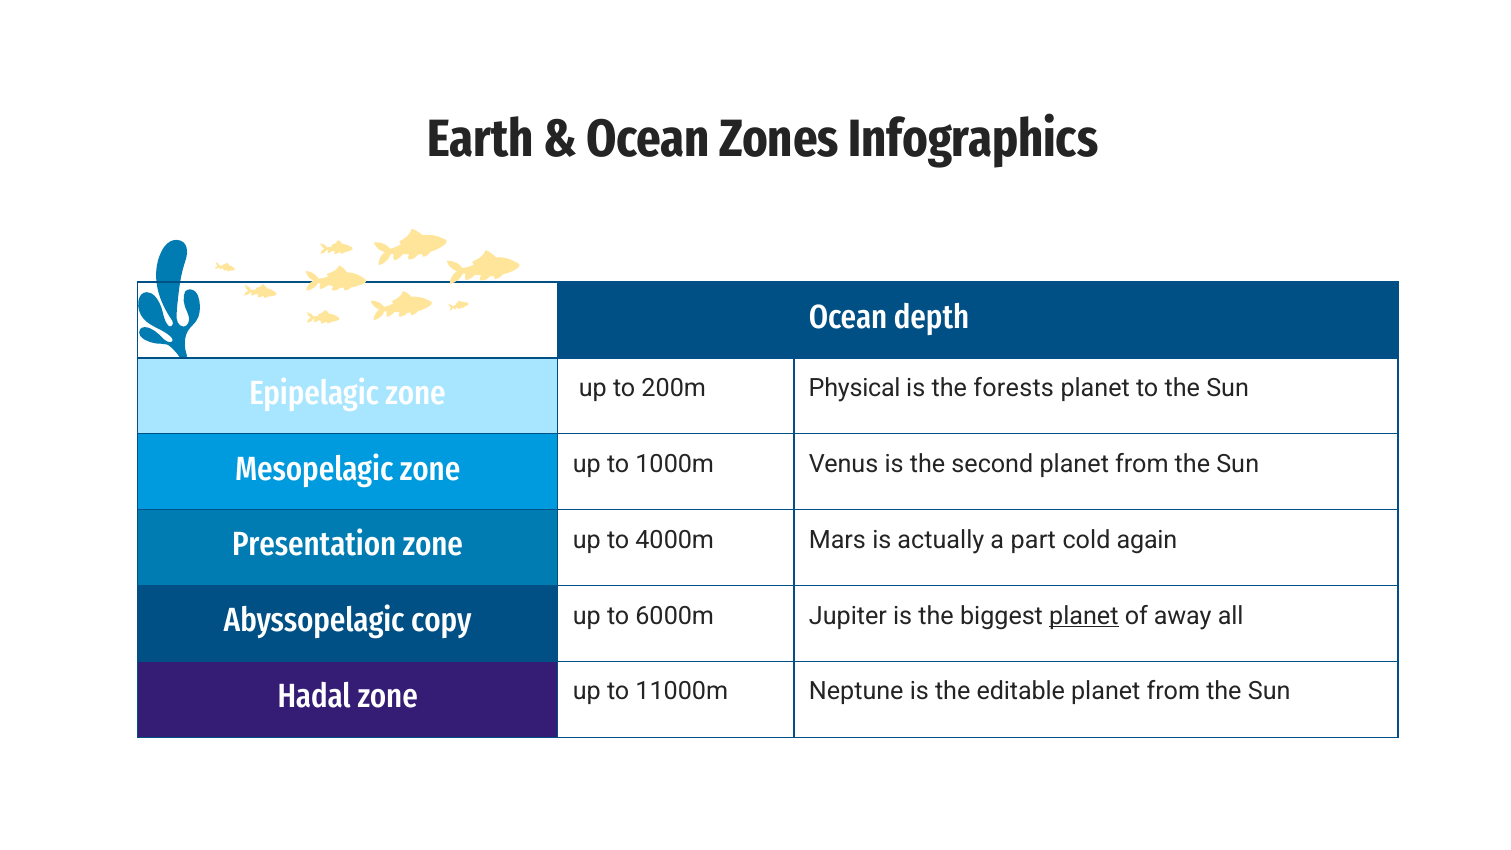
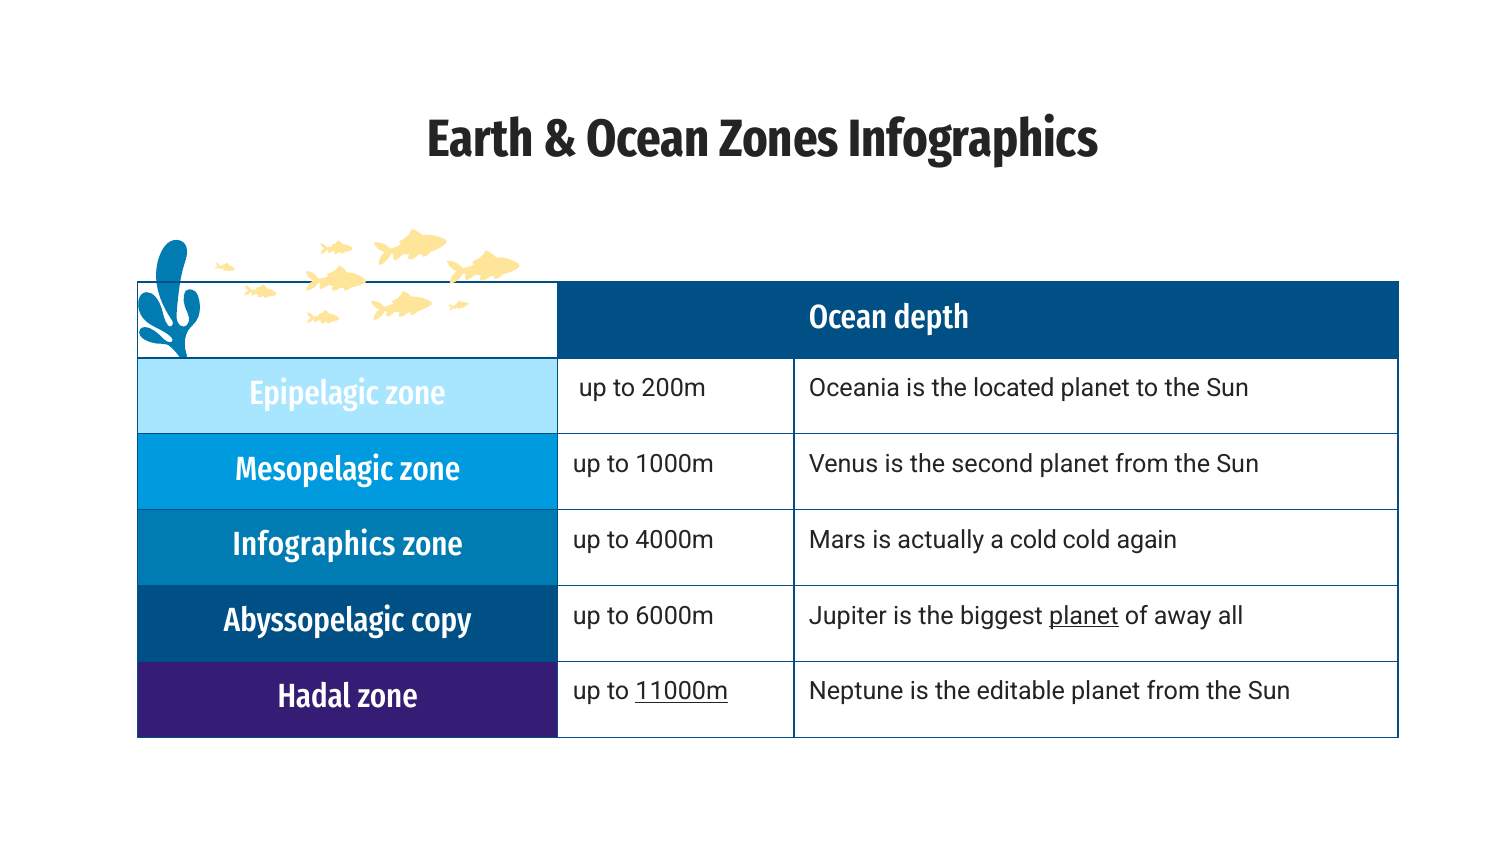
Physical: Physical -> Oceania
forests: forests -> located
Presentation at (314, 545): Presentation -> Infographics
a part: part -> cold
11000m underline: none -> present
